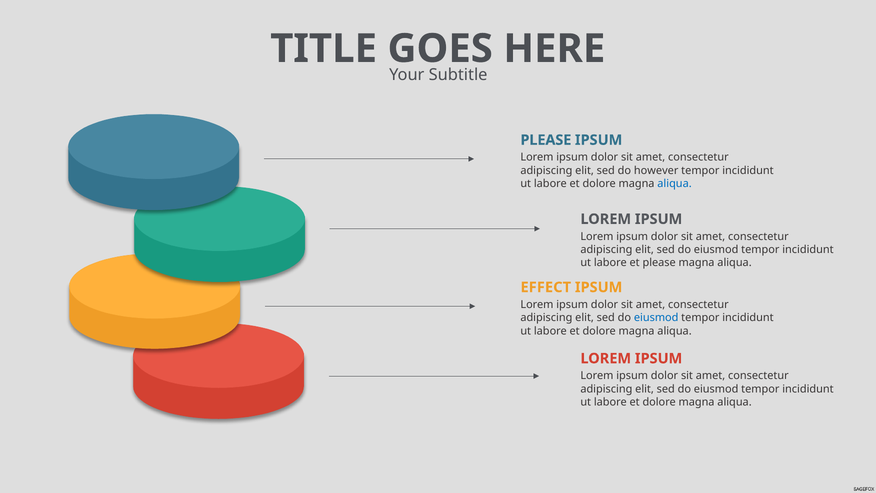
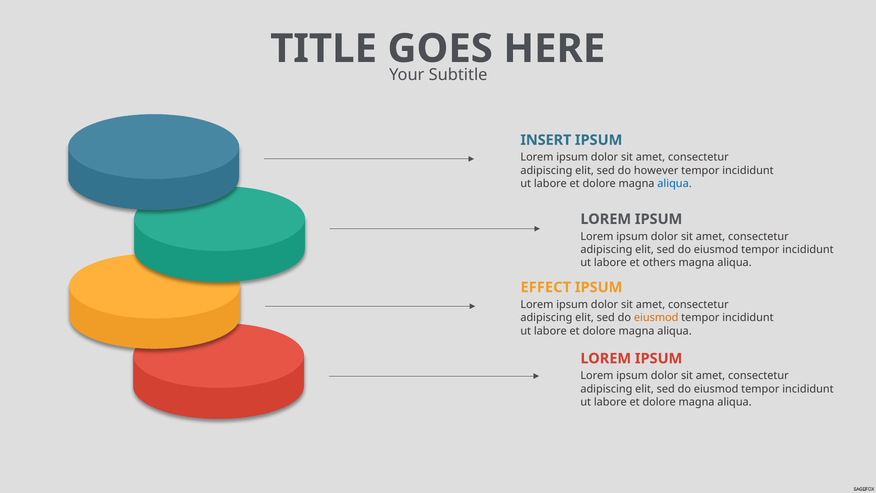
PLEASE at (546, 140): PLEASE -> INSERT
et please: please -> others
eiusmod at (656, 318) colour: blue -> orange
